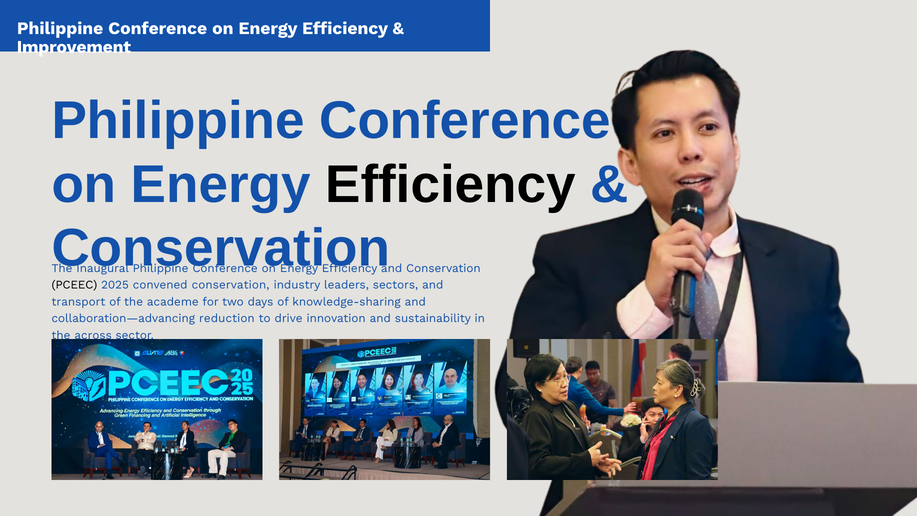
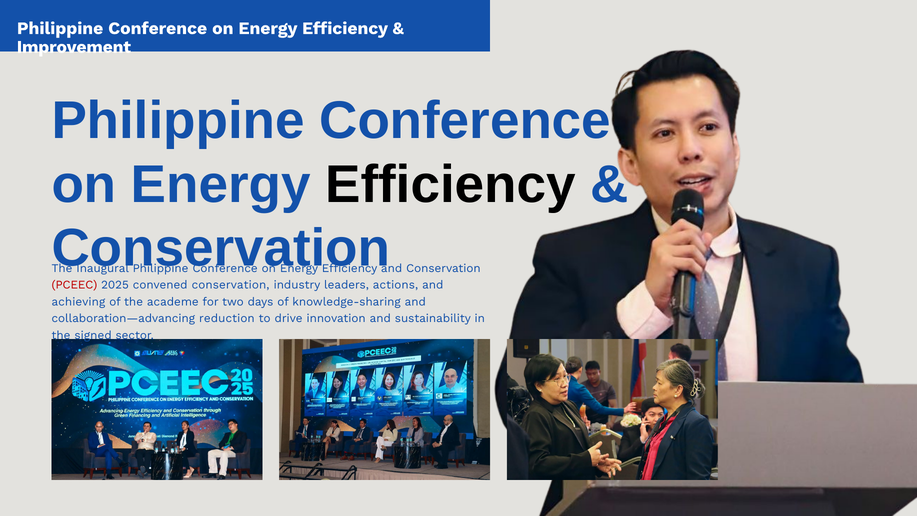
PCEEC colour: black -> red
sectors: sectors -> actions
transport: transport -> achieving
across: across -> signed
